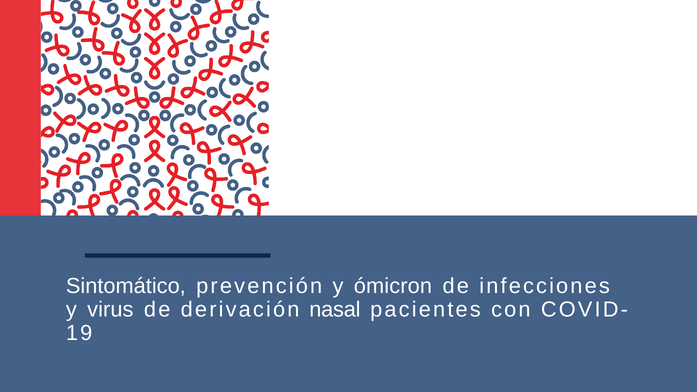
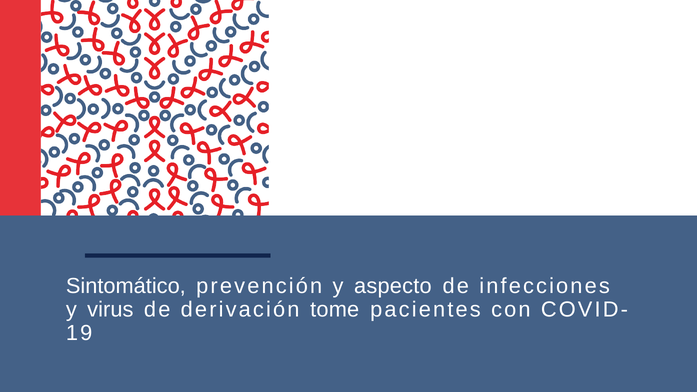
ómicron: ómicron -> aspecto
nasal: nasal -> tome
